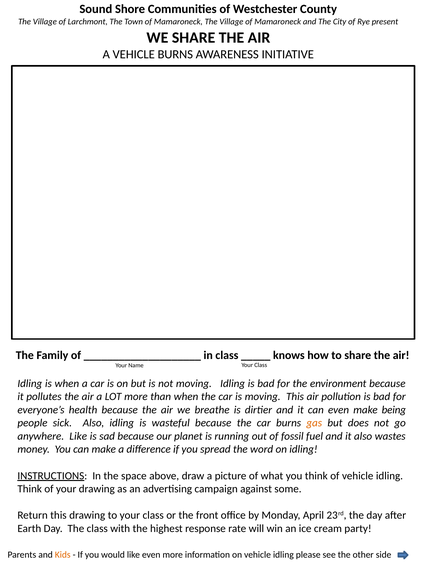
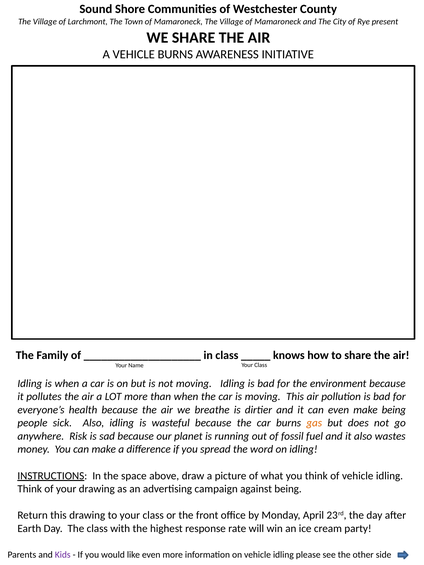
anywhere Like: Like -> Risk
against some: some -> being
Kids colour: orange -> purple
